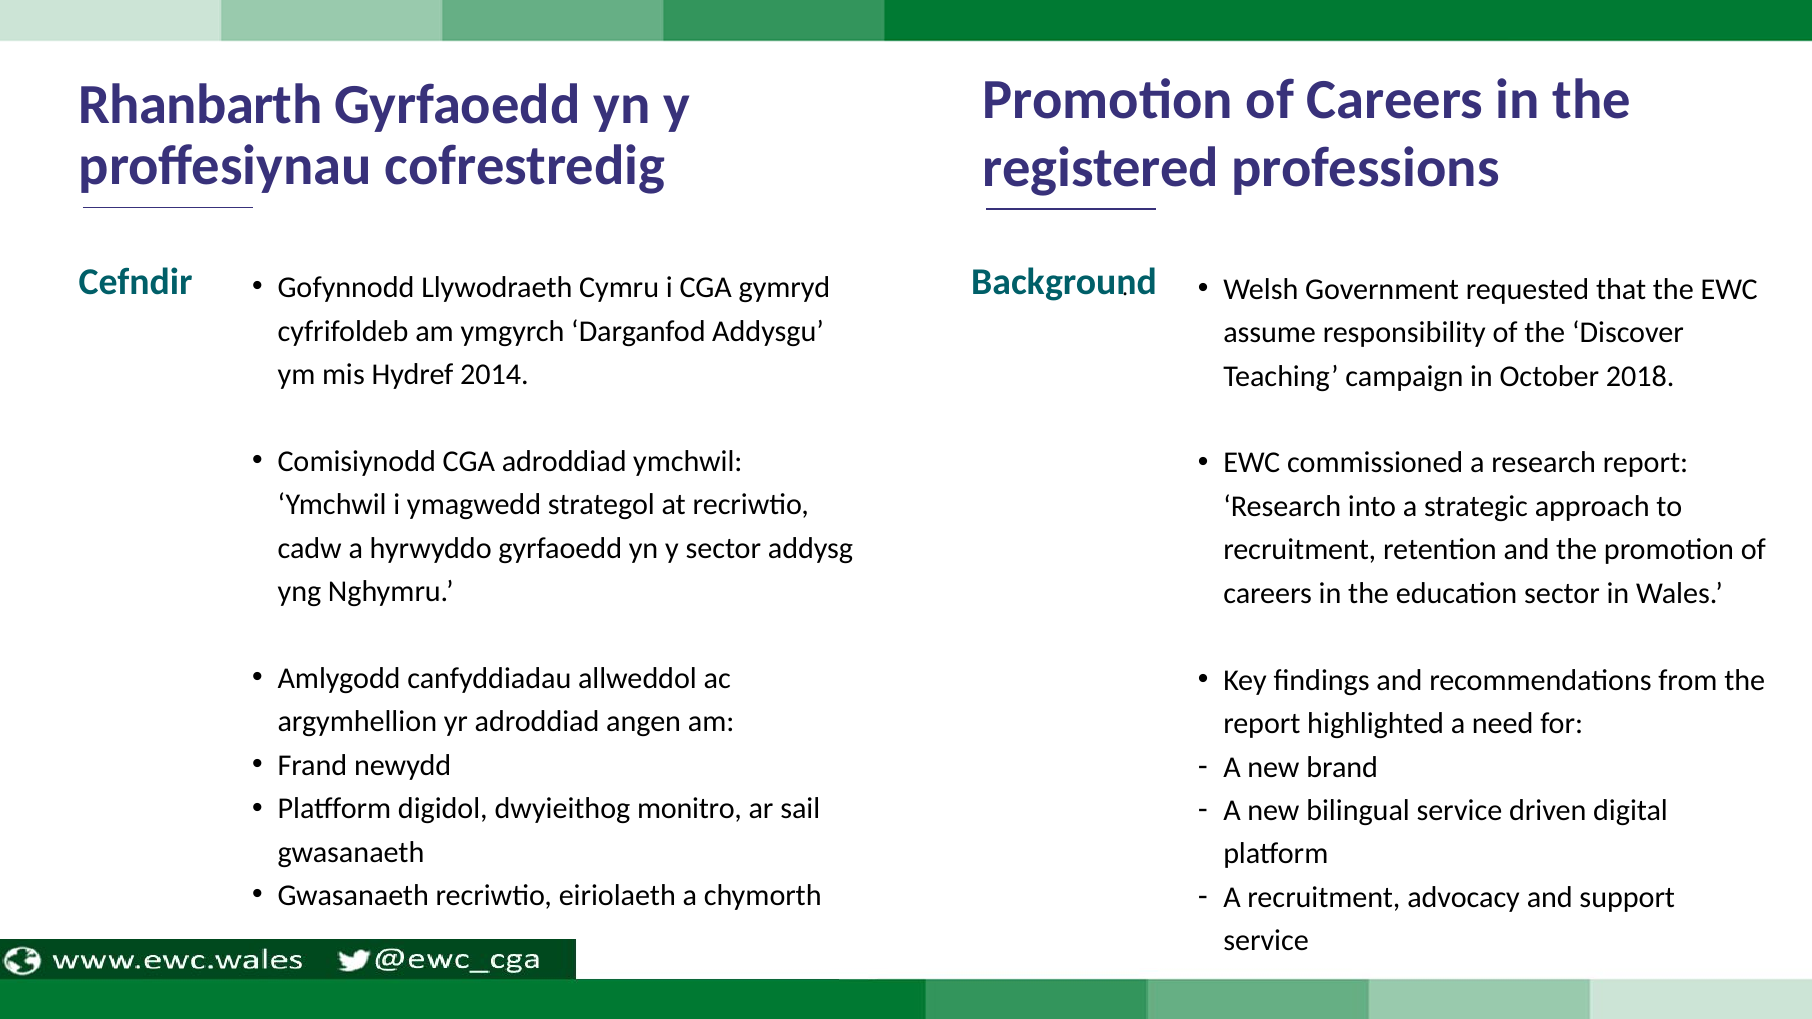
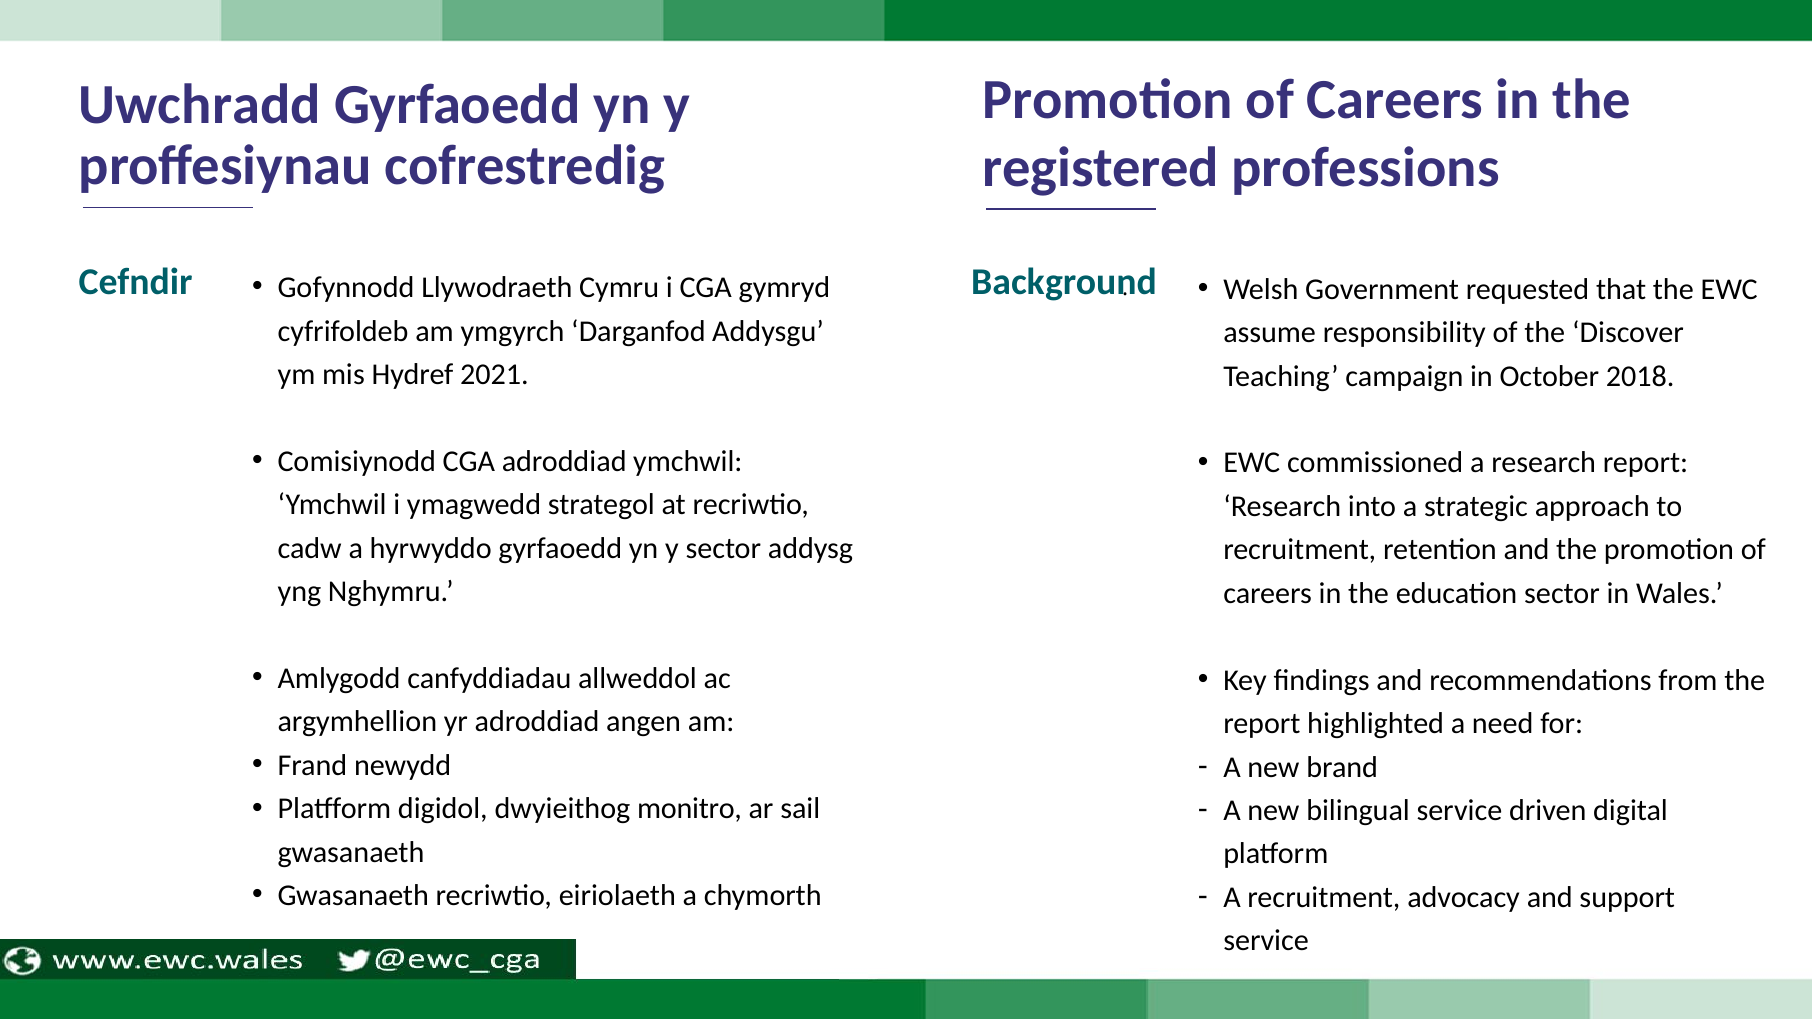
Rhanbarth: Rhanbarth -> Uwchradd
2014: 2014 -> 2021
